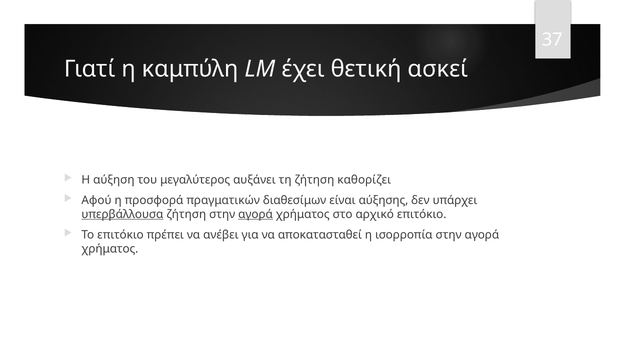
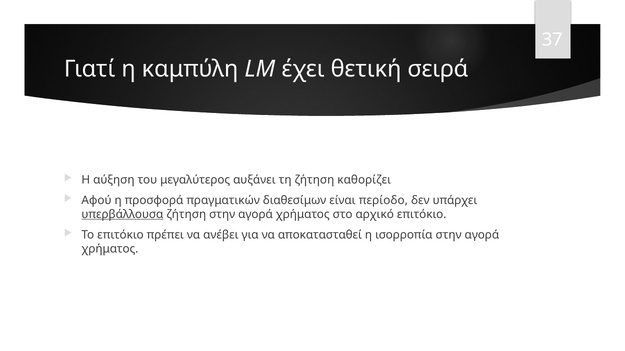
ασκεί: ασκεί -> σειρά
αύξησης: αύξησης -> περίοδο
αγορά at (256, 215) underline: present -> none
